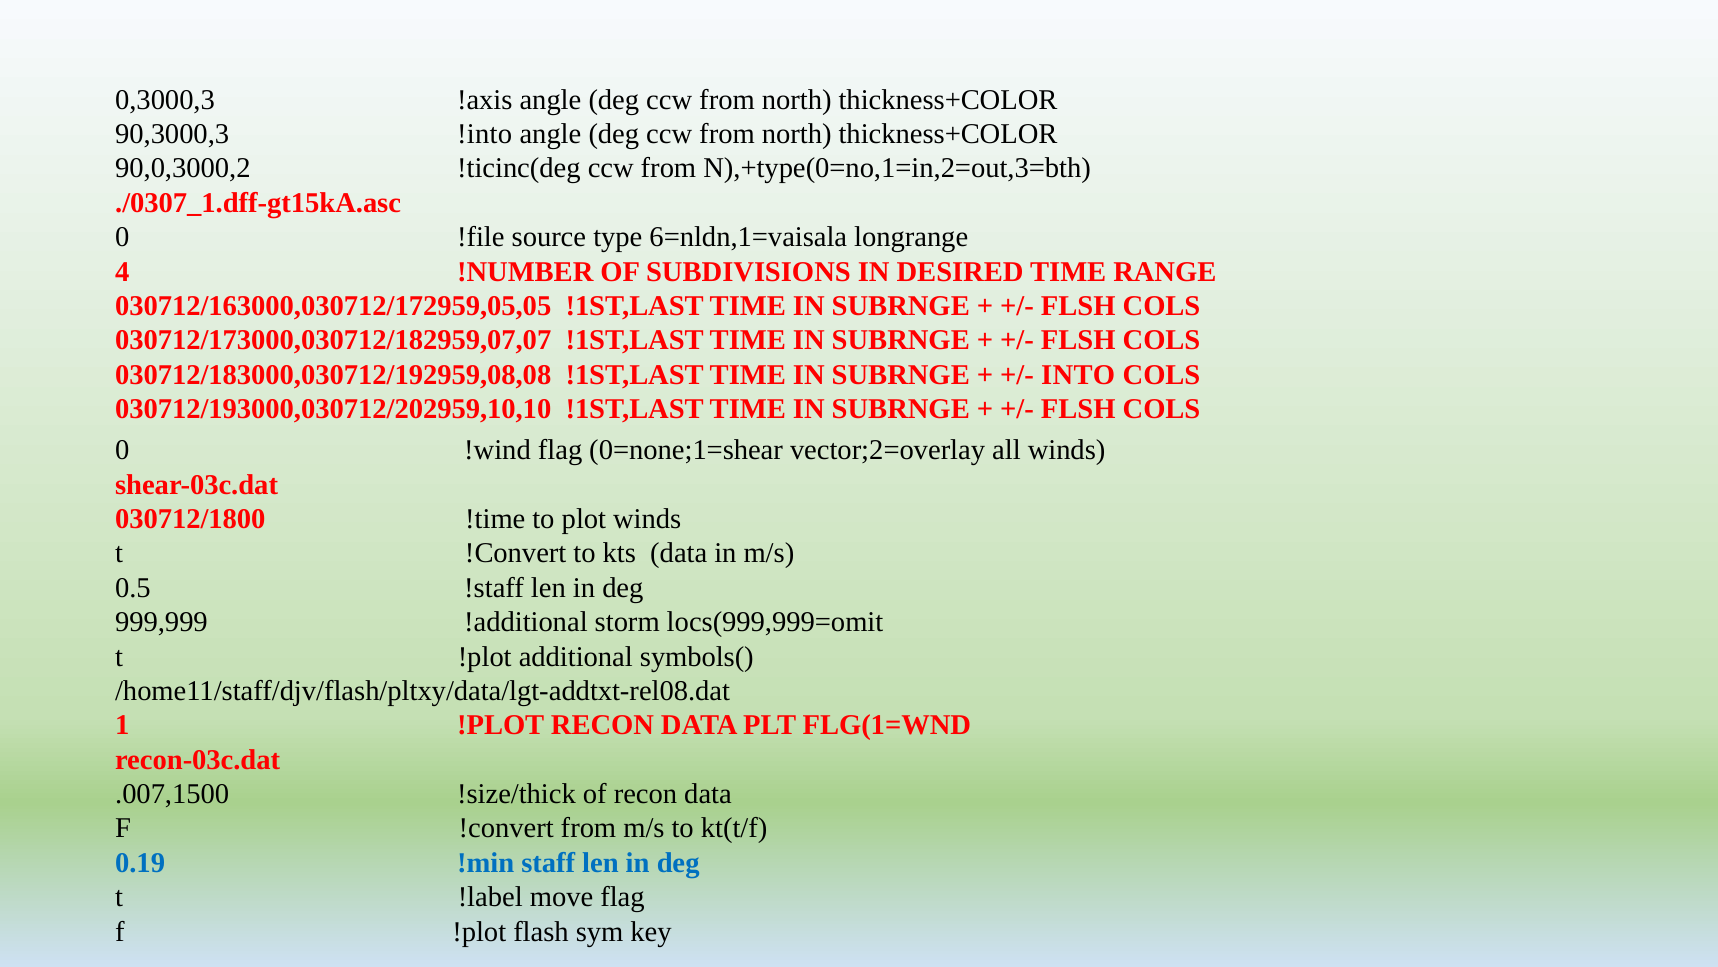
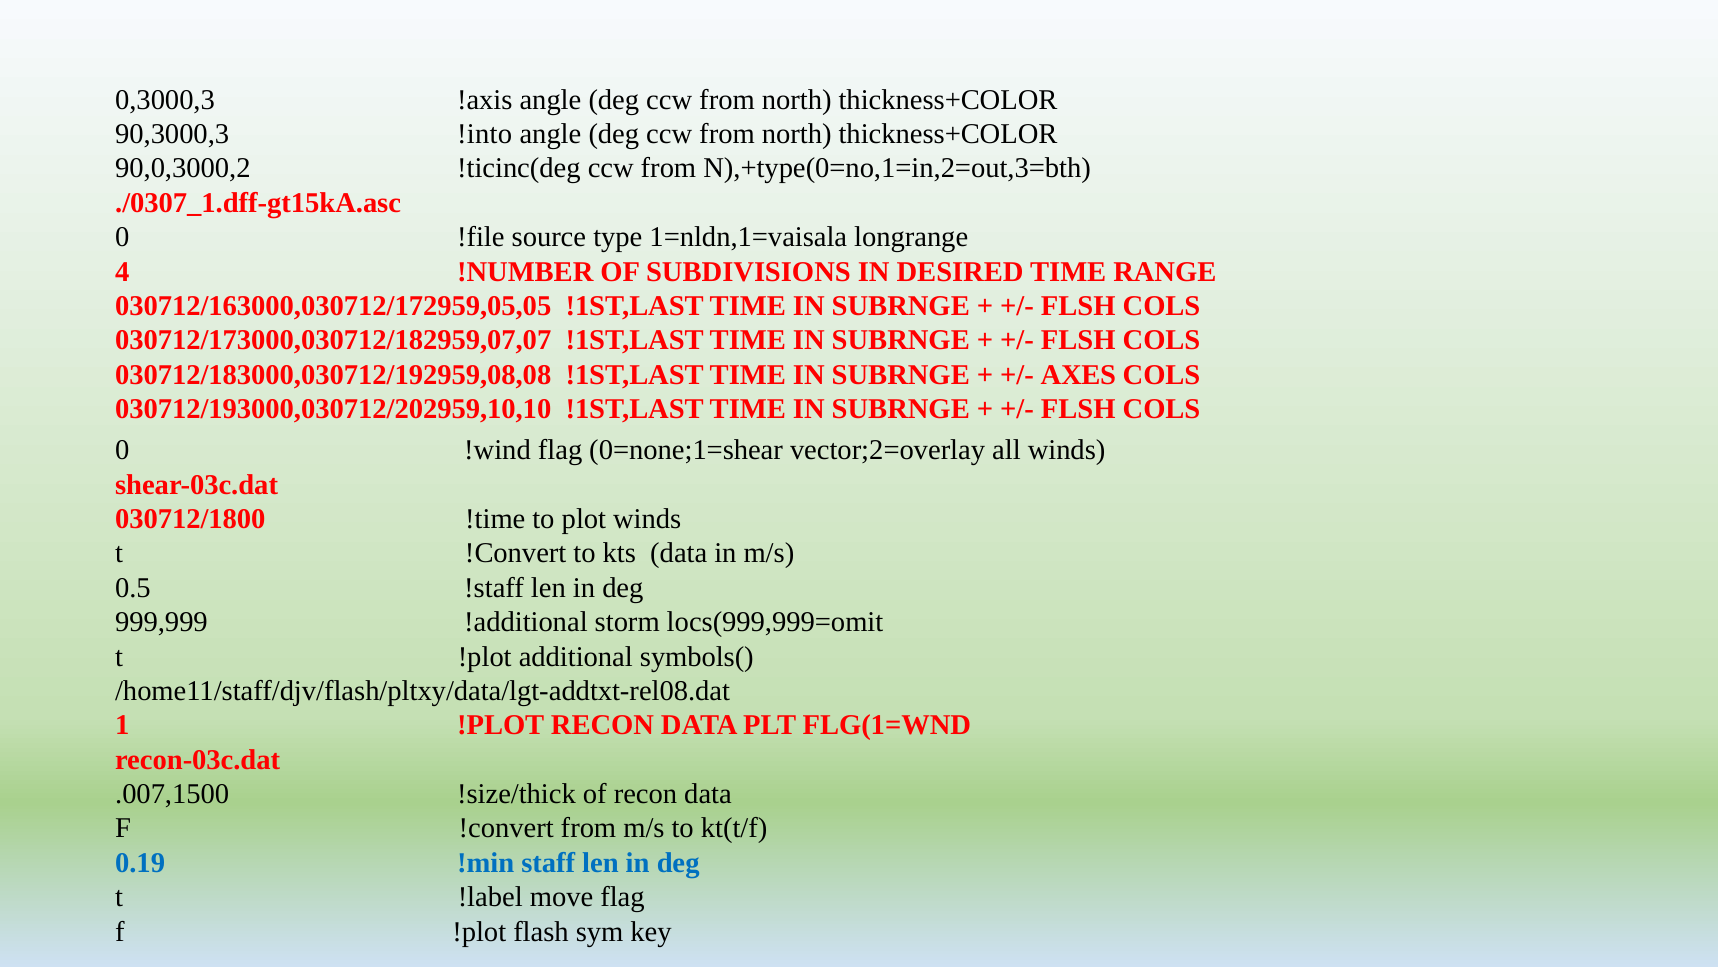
6=nldn,1=vaisala: 6=nldn,1=vaisala -> 1=nldn,1=vaisala
INTO: INTO -> AXES
